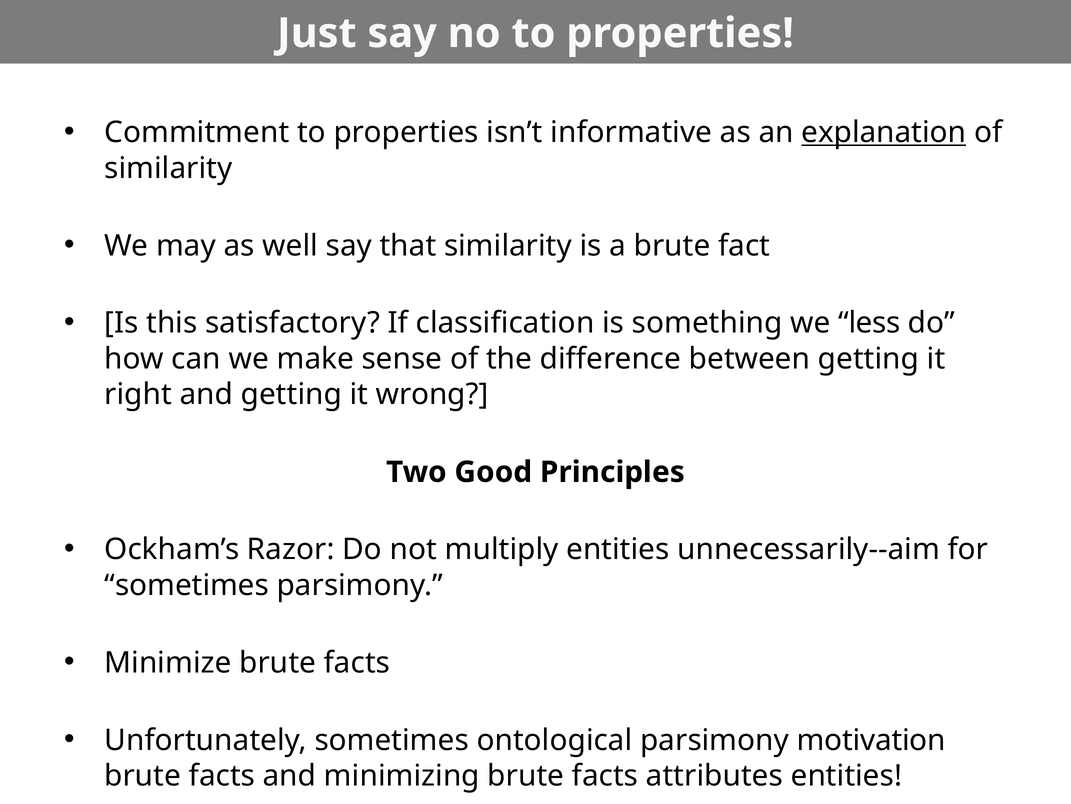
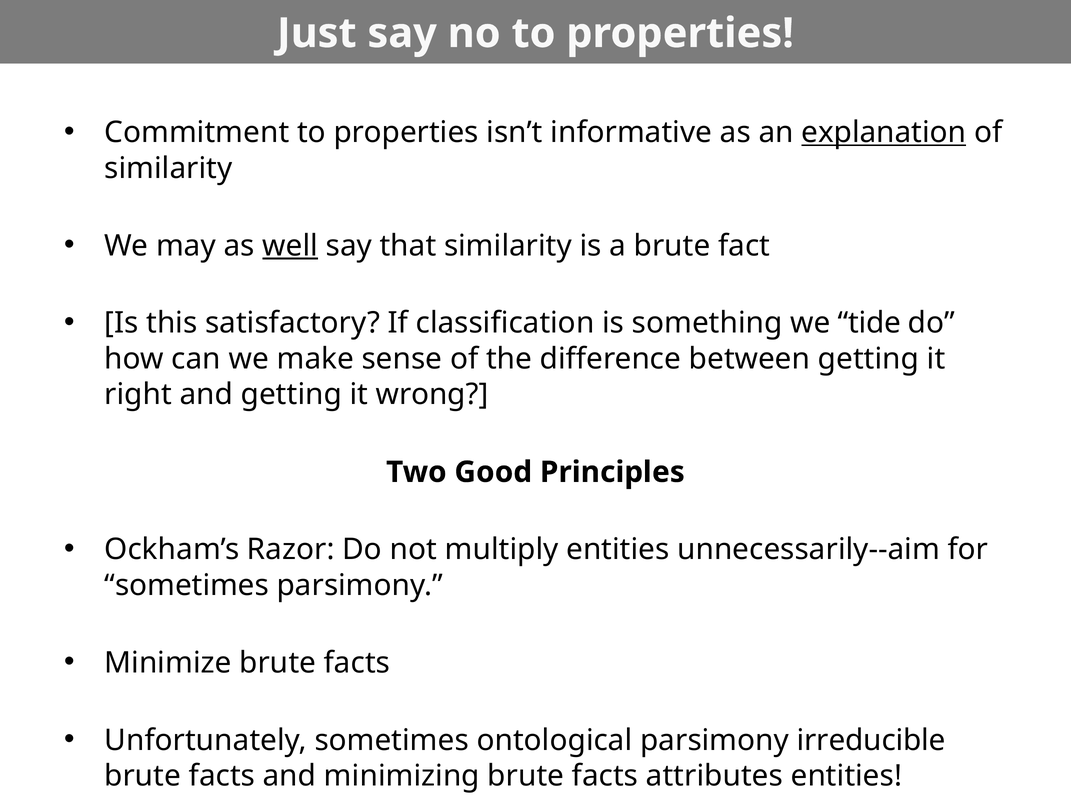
well underline: none -> present
less: less -> tide
motivation: motivation -> irreducible
